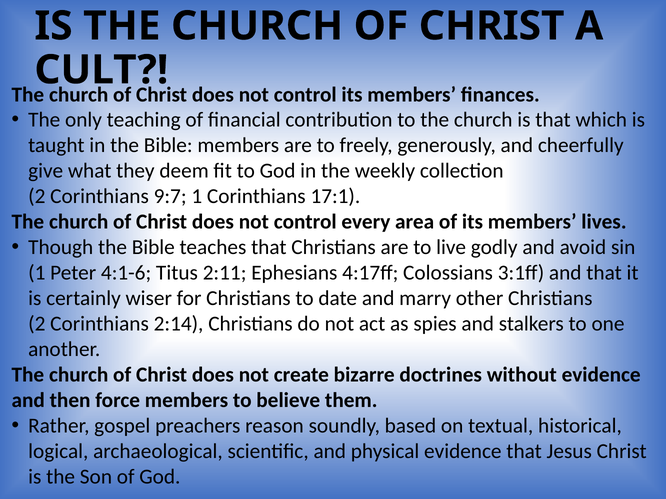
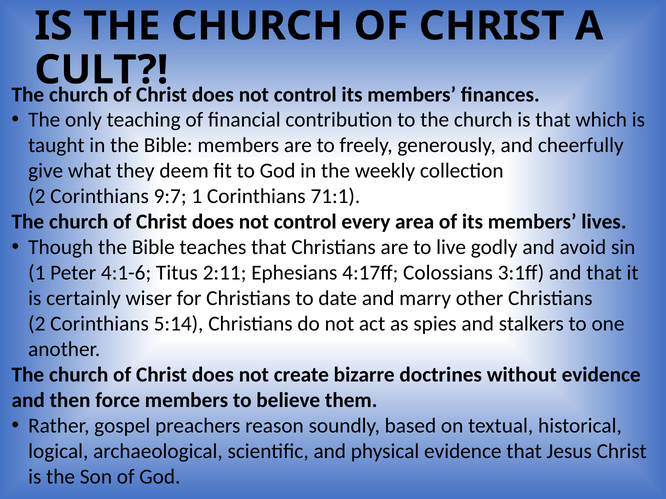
17:1: 17:1 -> 71:1
2:14: 2:14 -> 5:14
